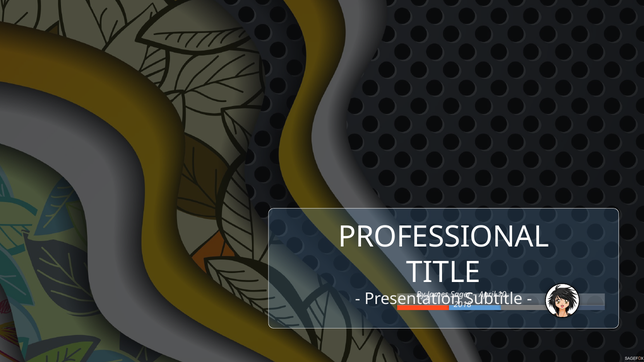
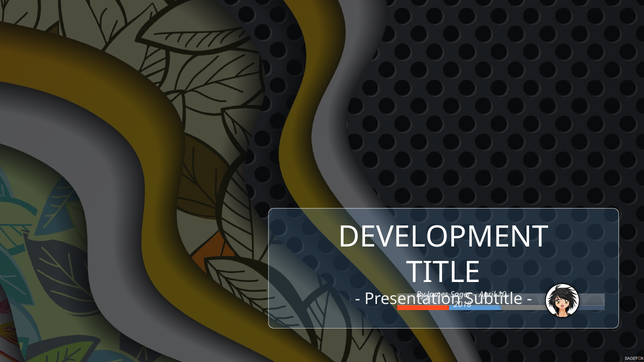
PROFESSIONAL: PROFESSIONAL -> DEVELOPMENT
